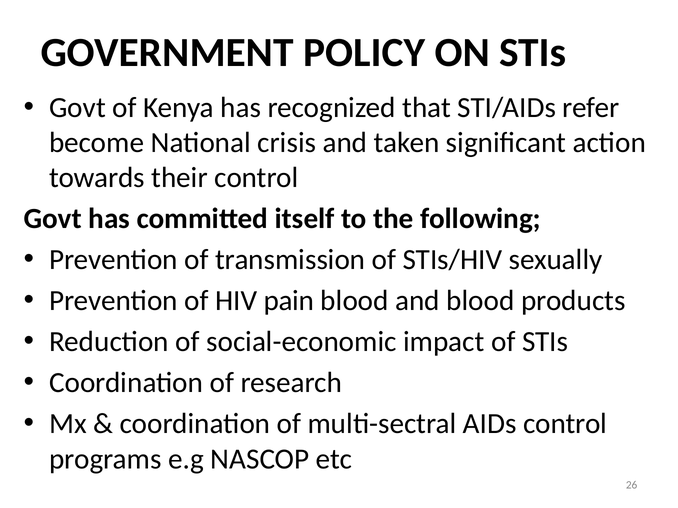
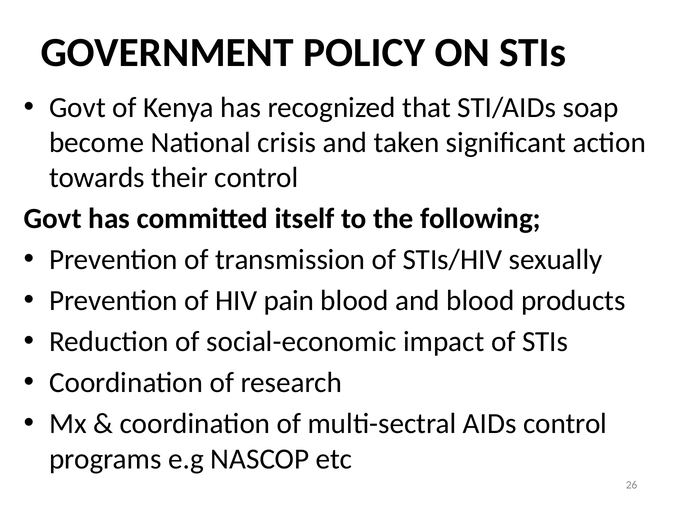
refer: refer -> soap
